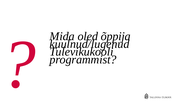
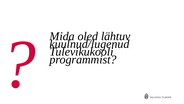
õppija: õppija -> lähtuv
